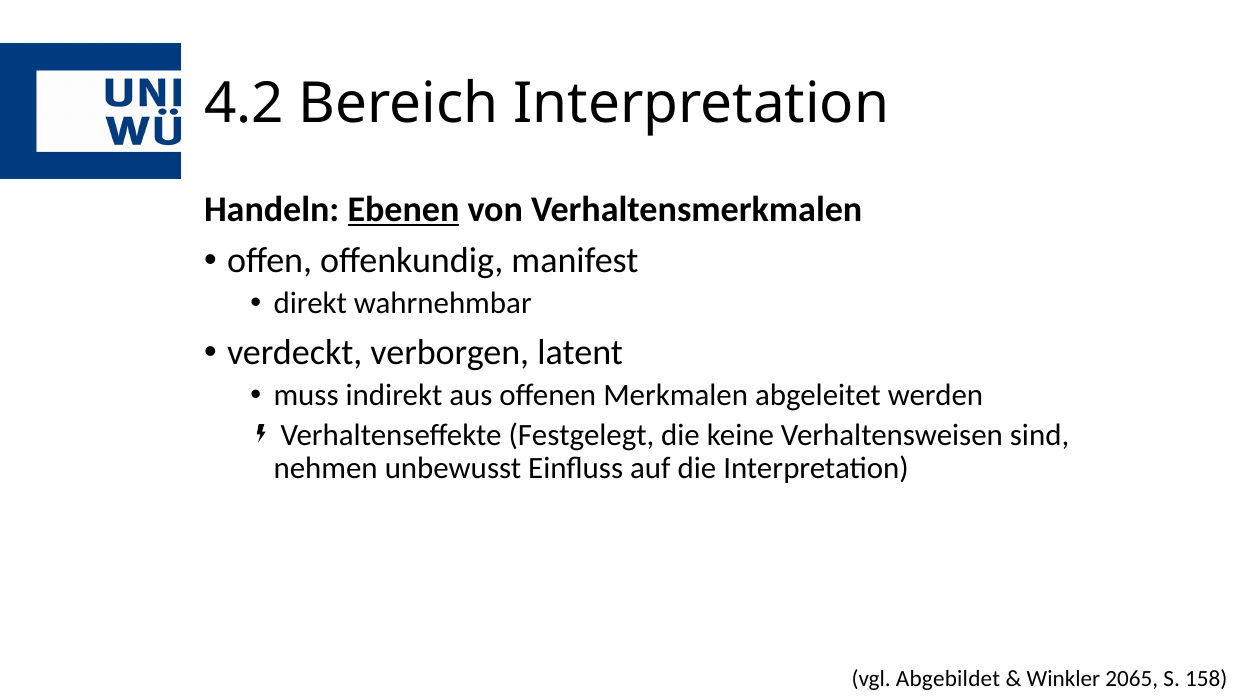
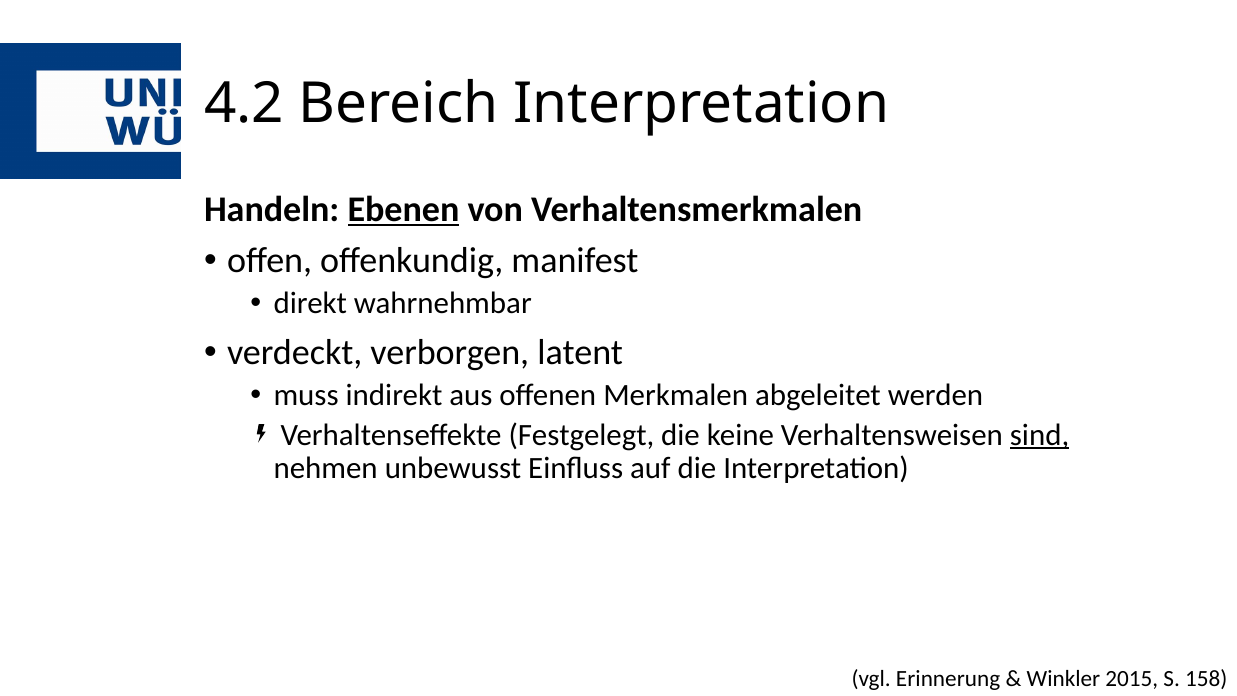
sind underline: none -> present
Abgebildet: Abgebildet -> Erinnerung
2065: 2065 -> 2015
